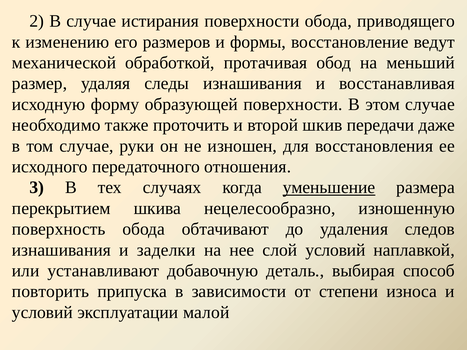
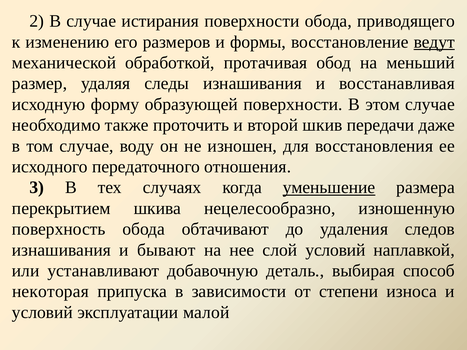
ведут underline: none -> present
руки: руки -> воду
заделки: заделки -> бывают
повторить: повторить -> некоторая
